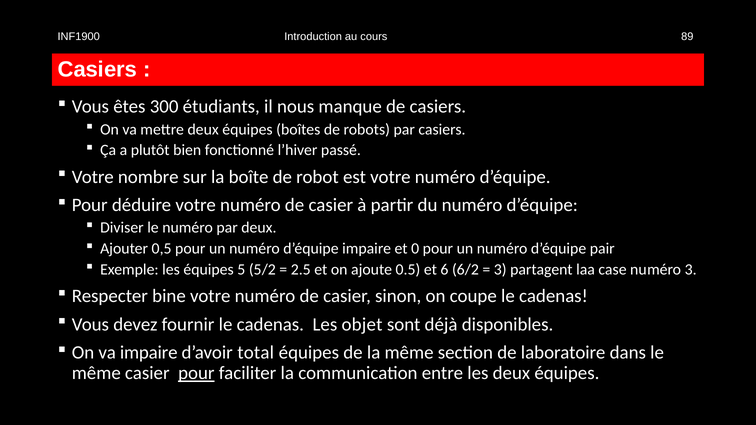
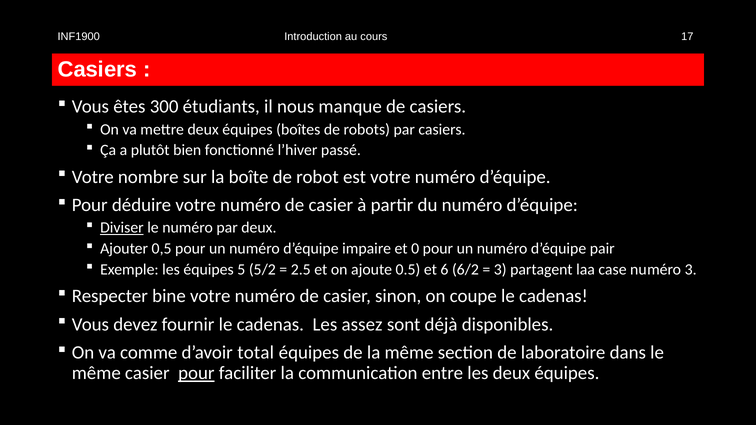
89: 89 -> 17
Diviser underline: none -> present
objet: objet -> assez
va impaire: impaire -> comme
